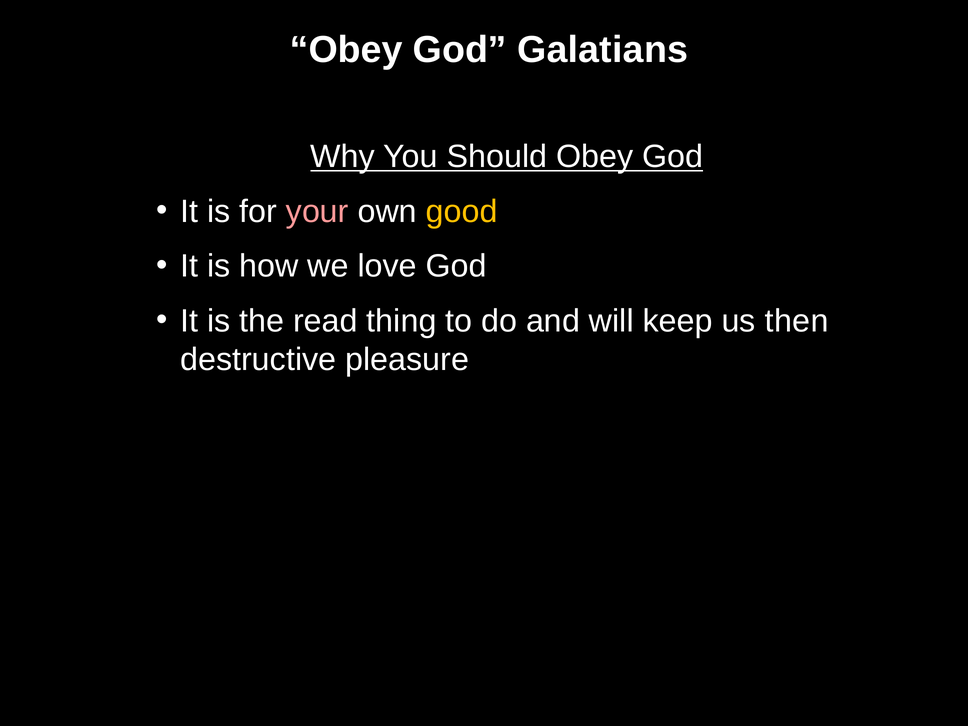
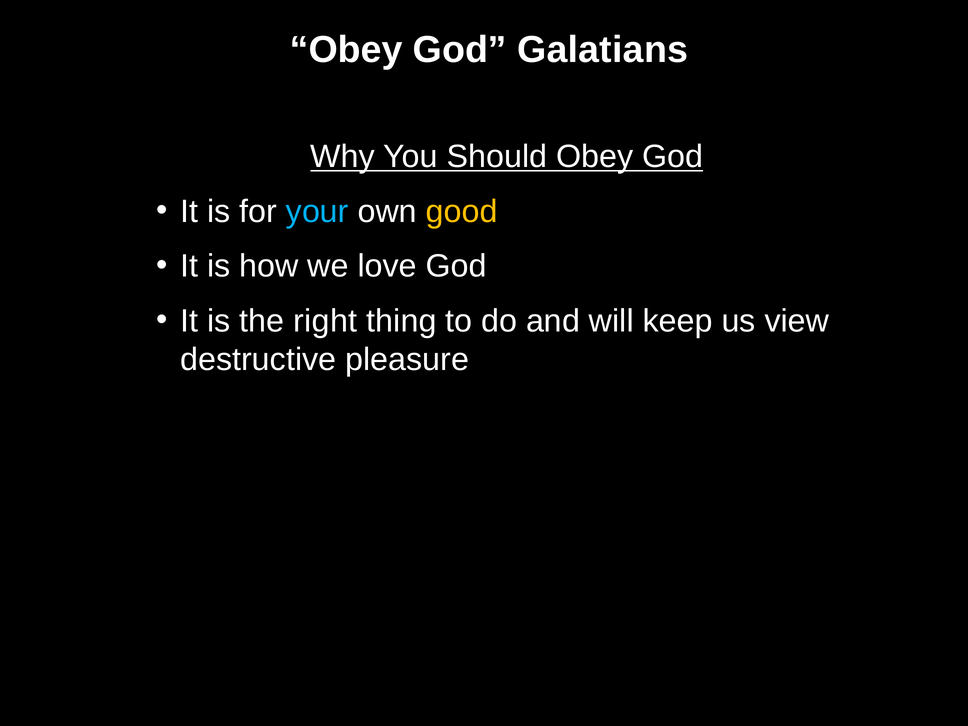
your colour: pink -> light blue
read: read -> right
then: then -> view
